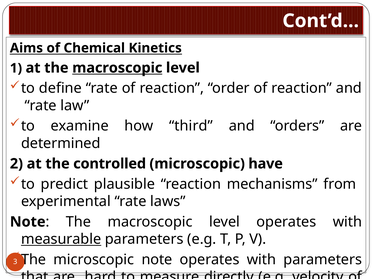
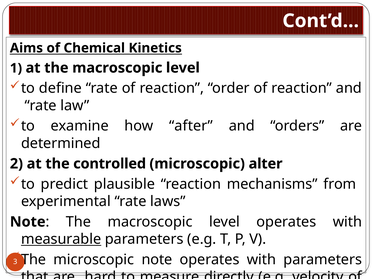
macroscopic at (117, 68) underline: present -> none
third: third -> after
have: have -> alter
